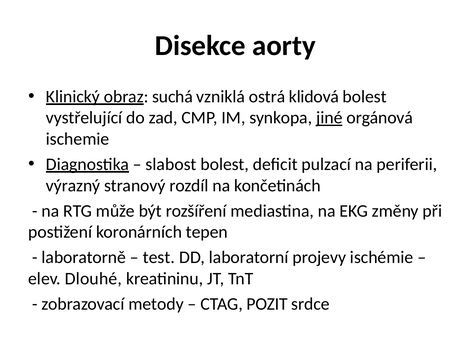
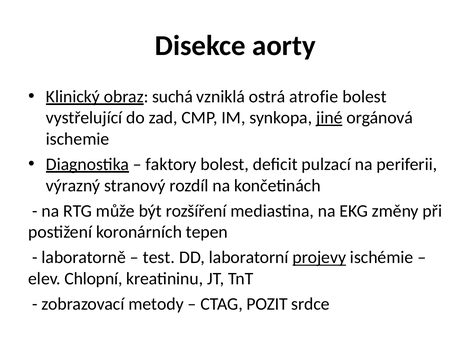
klidová: klidová -> atrofie
slabost: slabost -> faktory
projevy underline: none -> present
Dlouhé: Dlouhé -> Chlopní
